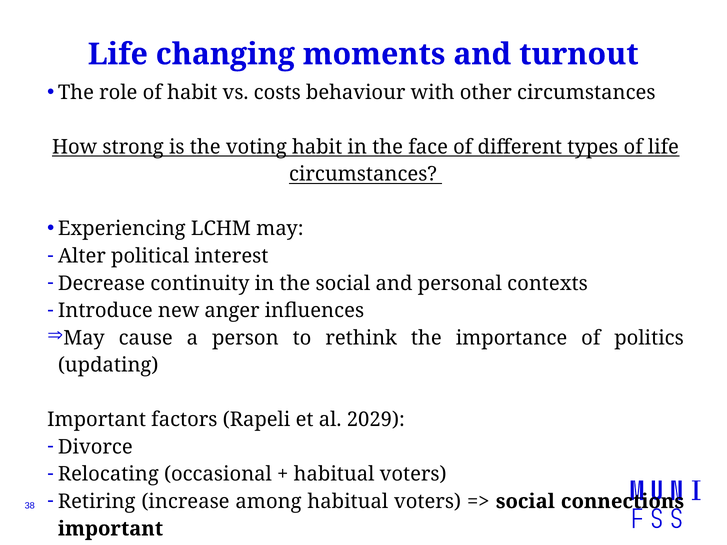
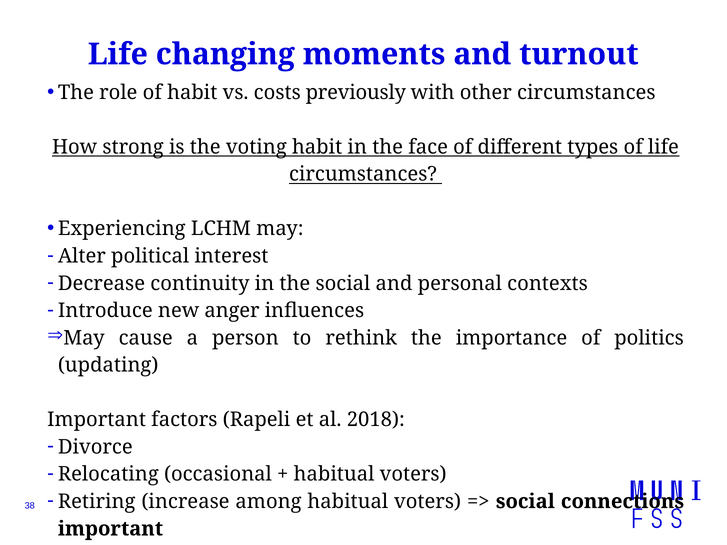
behaviour: behaviour -> previously
2029: 2029 -> 2018
